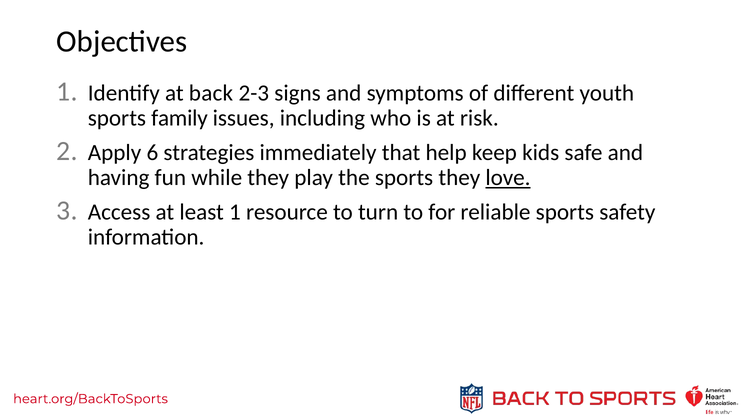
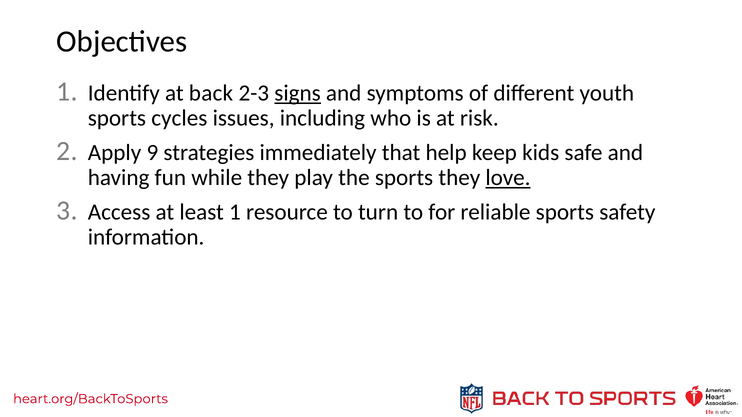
signs underline: none -> present
family: family -> cycles
6: 6 -> 9
